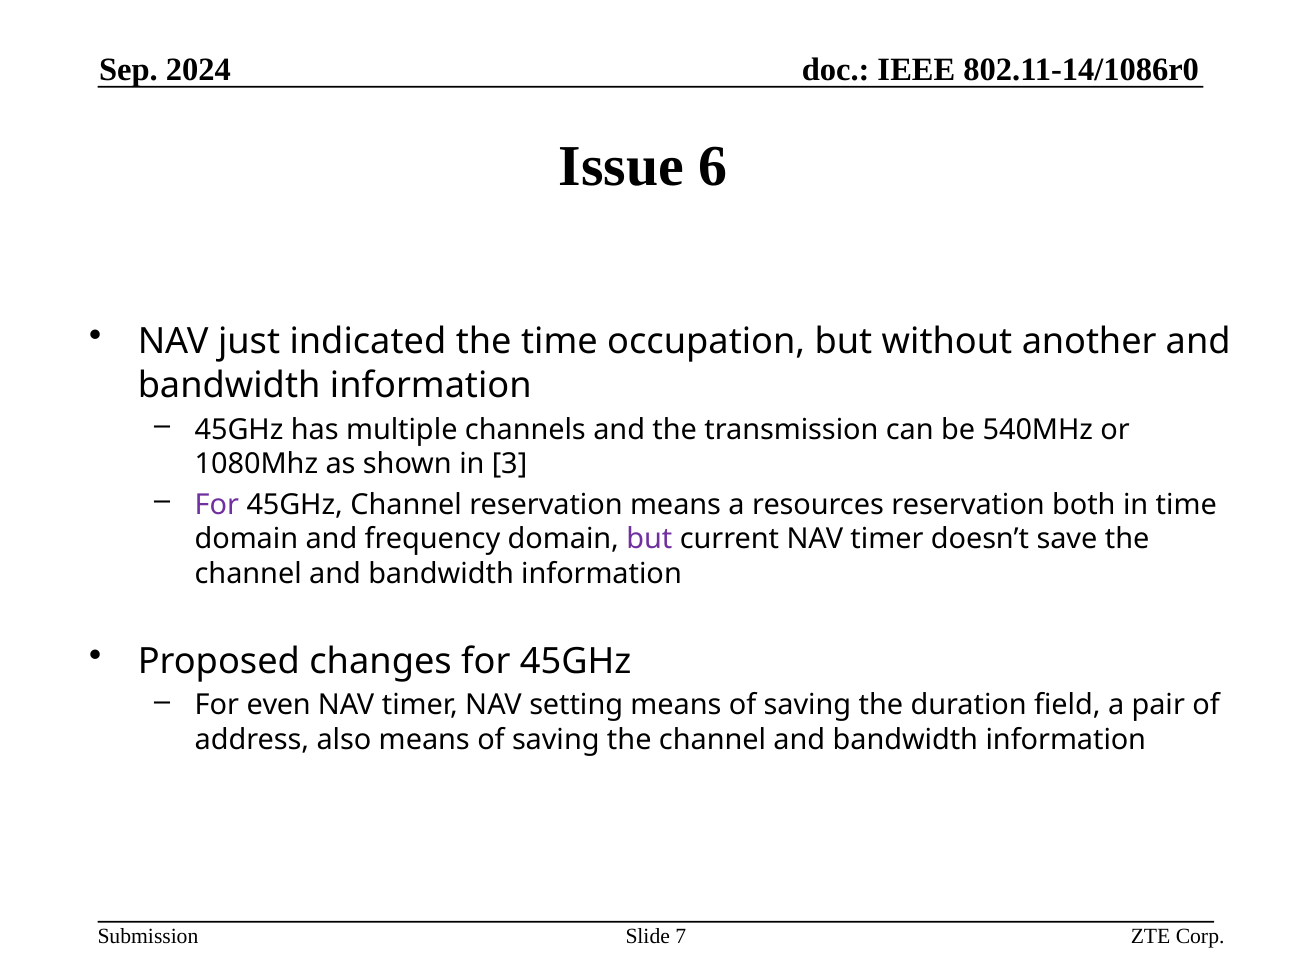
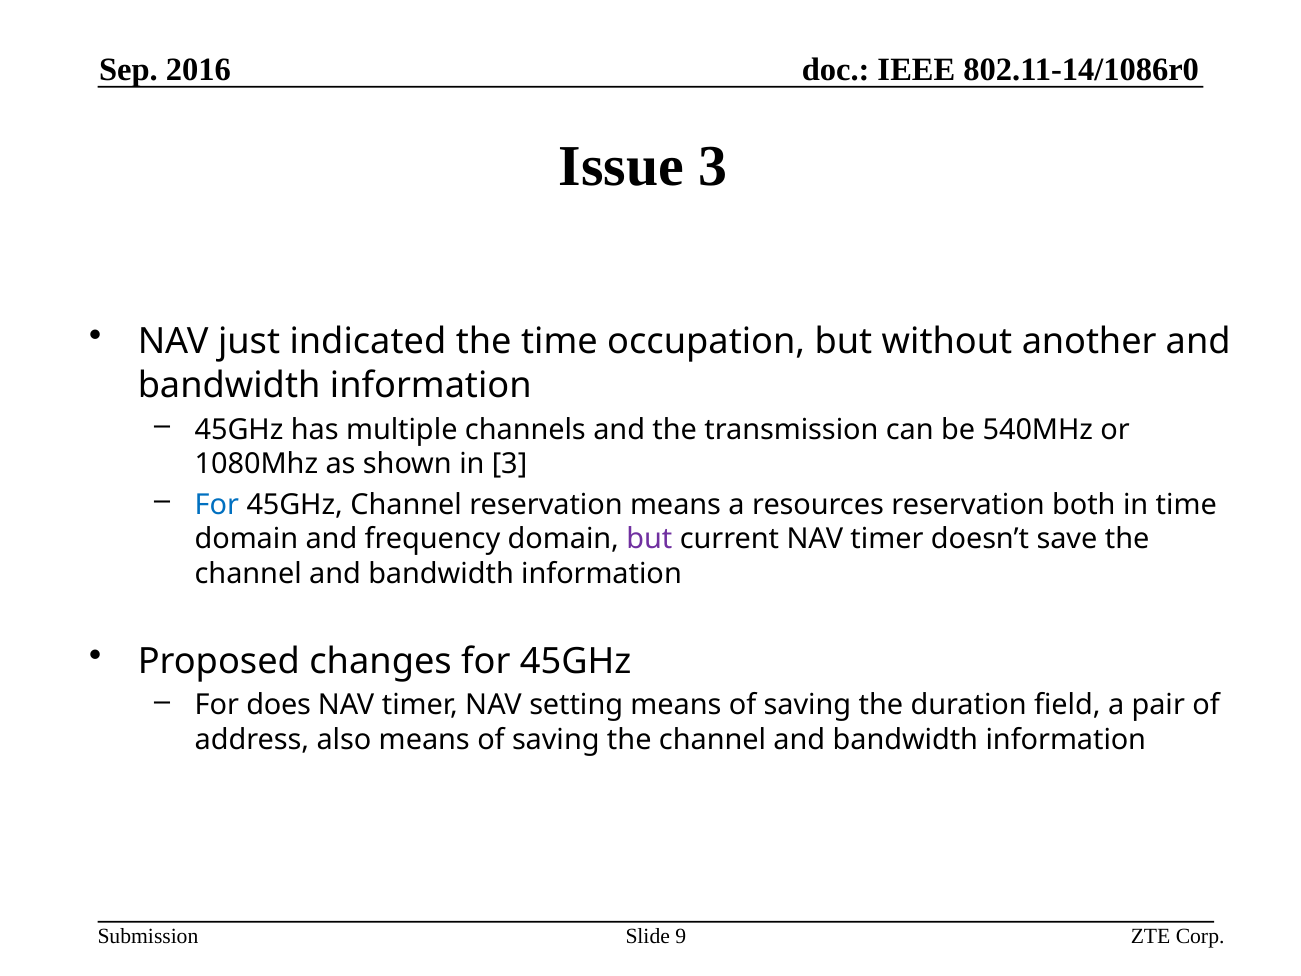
2024: 2024 -> 2016
Issue 6: 6 -> 3
For at (217, 504) colour: purple -> blue
even: even -> does
7: 7 -> 9
